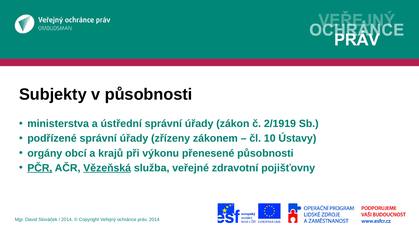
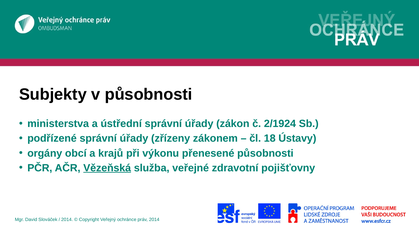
2/1919: 2/1919 -> 2/1924
10: 10 -> 18
PČR underline: present -> none
